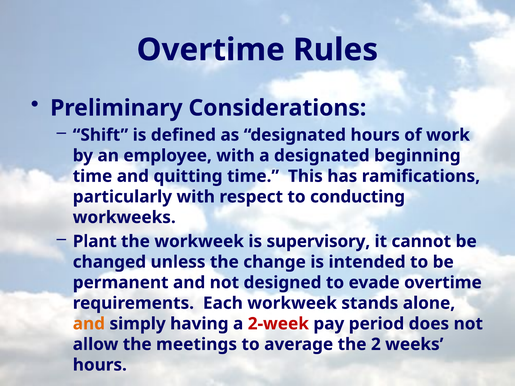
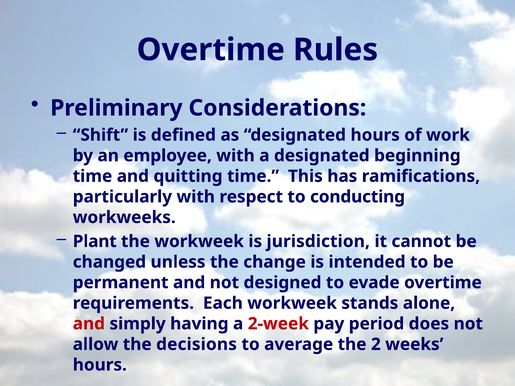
supervisory: supervisory -> jurisdiction
and at (89, 324) colour: orange -> red
meetings: meetings -> decisions
